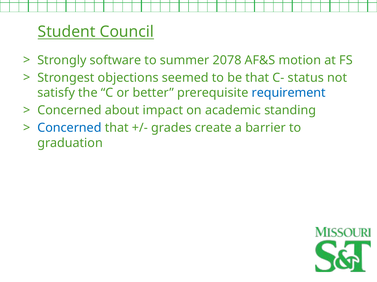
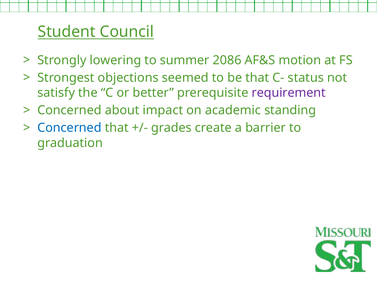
software: software -> lowering
2078: 2078 -> 2086
requirement colour: blue -> purple
